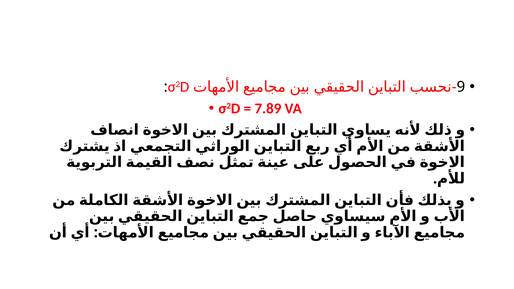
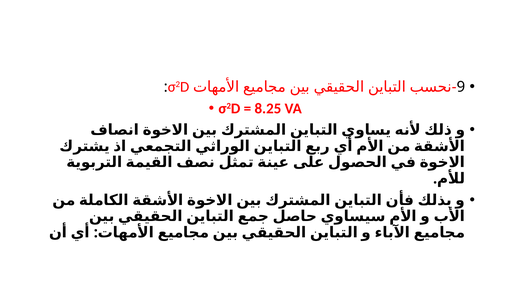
7.89: 7.89 -> 8.25
